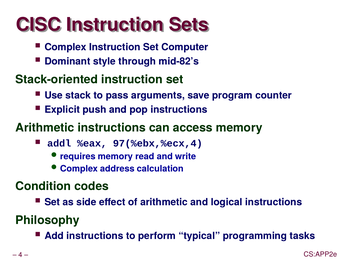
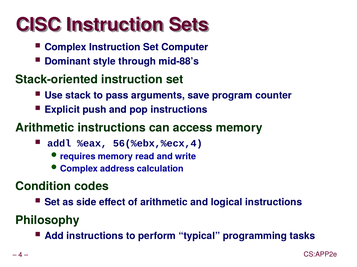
mid-82’s: mid-82’s -> mid-88’s
97(%ebx,%ecx,4: 97(%ebx,%ecx,4 -> 56(%ebx,%ecx,4
